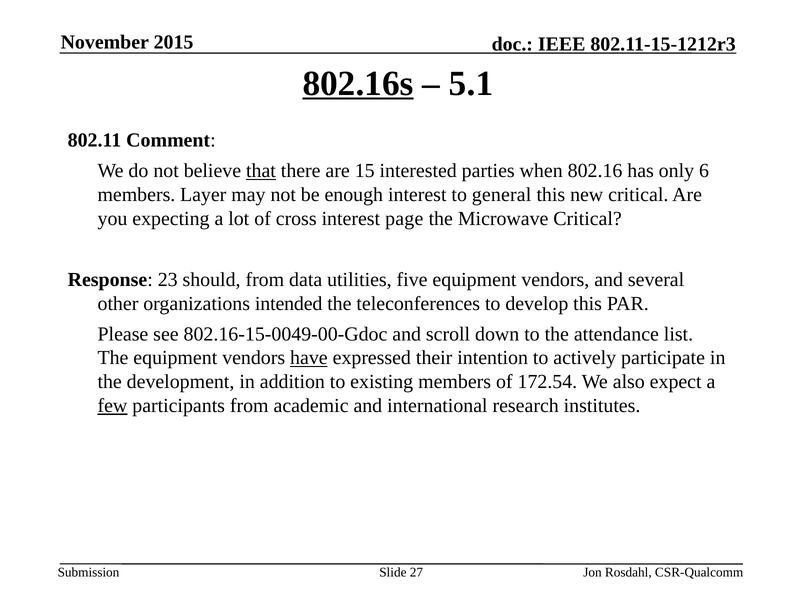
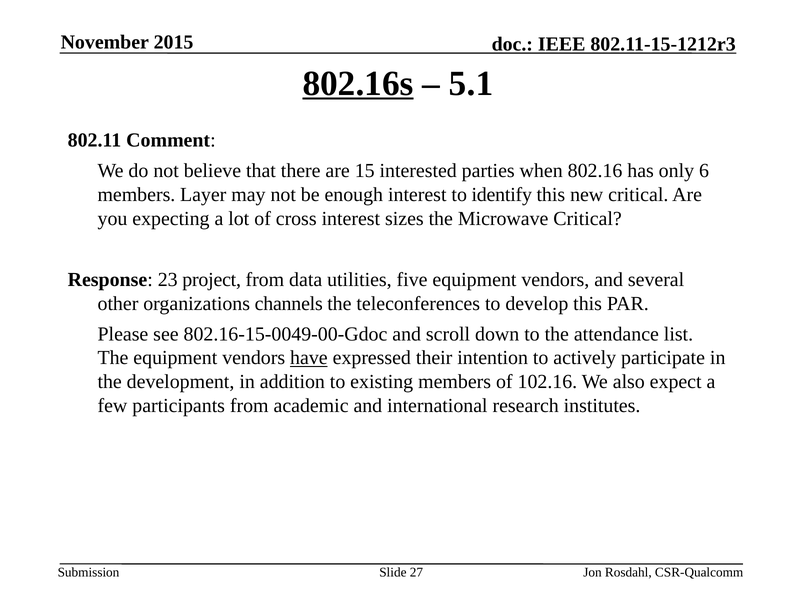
that underline: present -> none
general: general -> identify
page: page -> sizes
should: should -> project
intended: intended -> channels
172.54: 172.54 -> 102.16
few underline: present -> none
